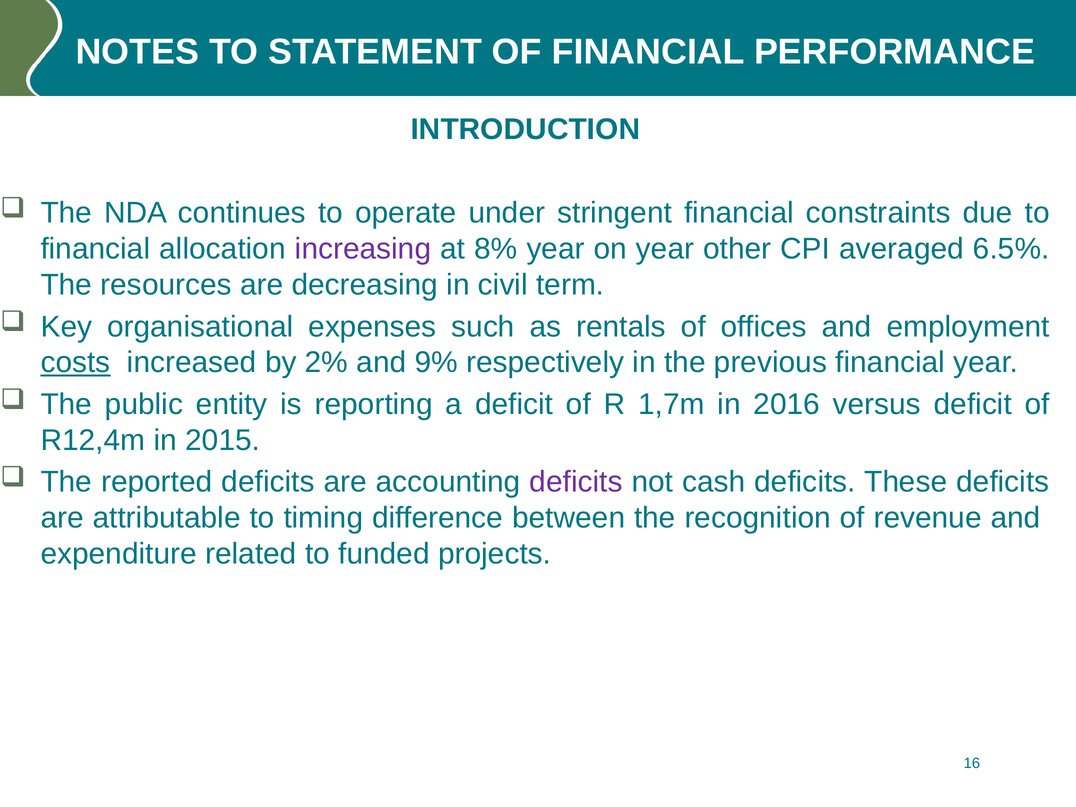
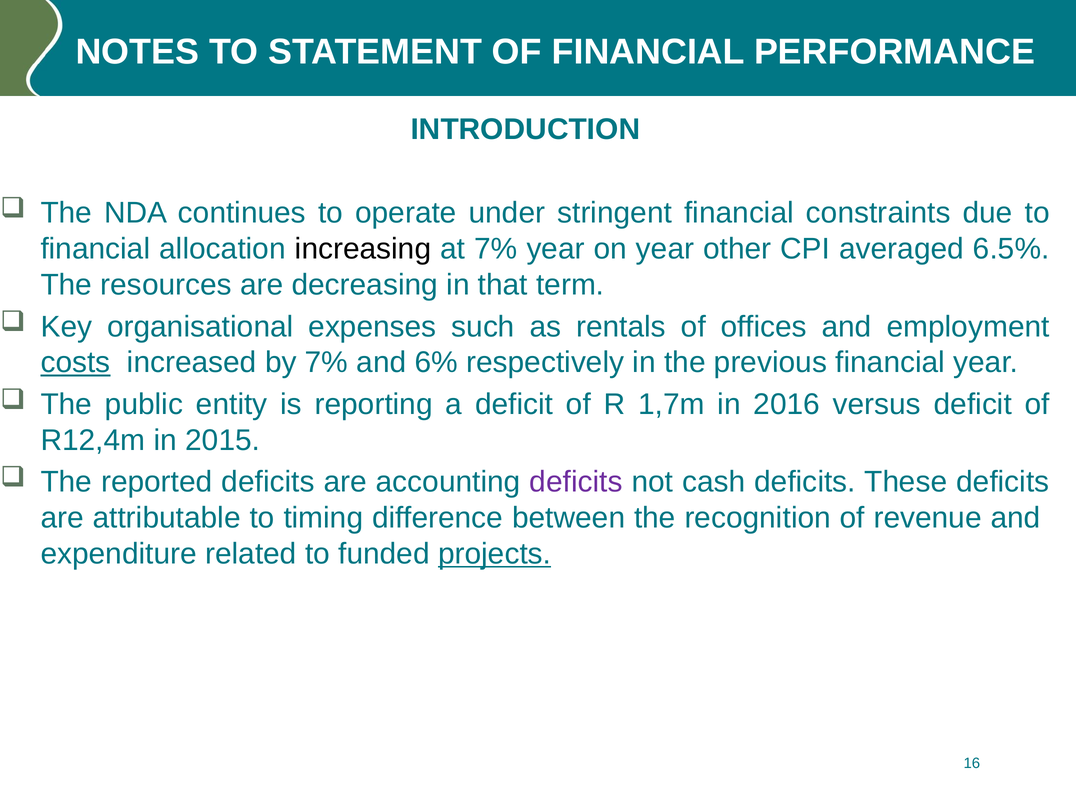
increasing colour: purple -> black
at 8%: 8% -> 7%
civil: civil -> that
by 2%: 2% -> 7%
9%: 9% -> 6%
projects underline: none -> present
